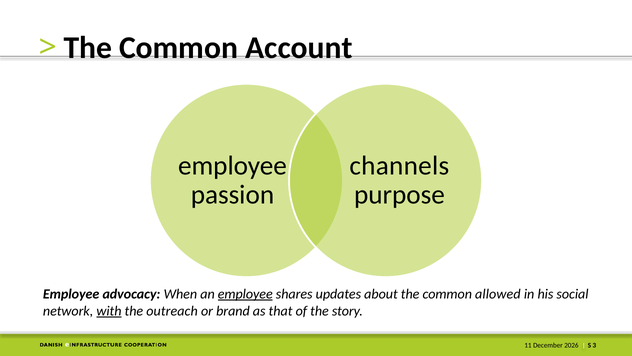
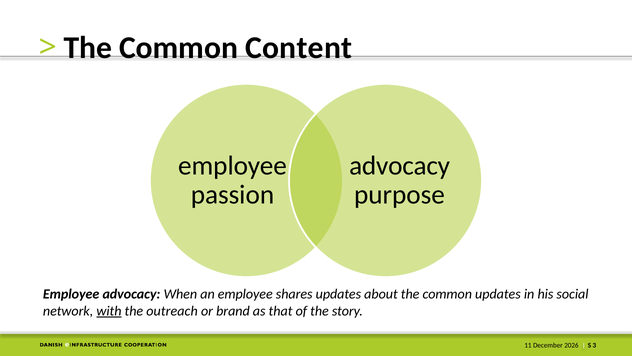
Account: Account -> Content
channels at (399, 165): channels -> advocacy
employee at (245, 294) underline: present -> none
common allowed: allowed -> updates
